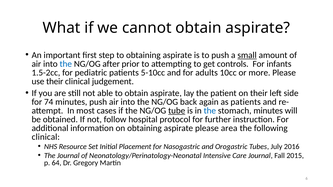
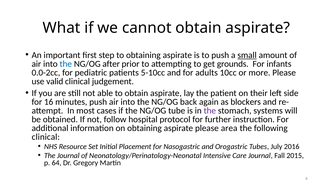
controls: controls -> grounds
1.5-2cc: 1.5-2cc -> 0.0-2cc
use their: their -> valid
74: 74 -> 16
as patients: patients -> blockers
tube underline: present -> none
the at (210, 111) colour: blue -> purple
stomach minutes: minutes -> systems
